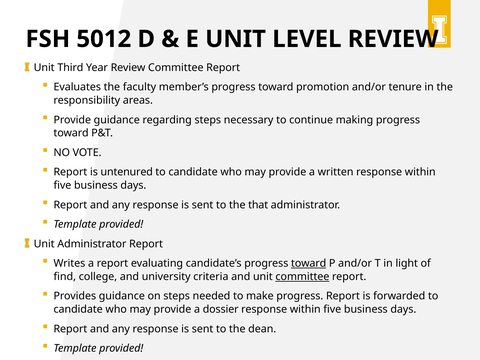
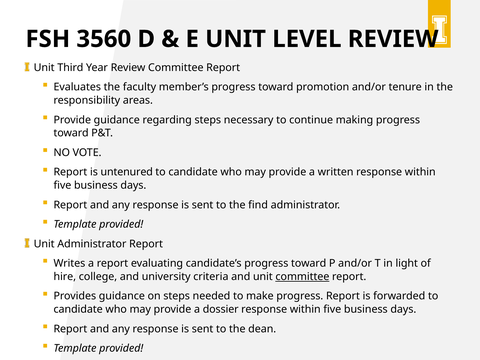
5012: 5012 -> 3560
that: that -> find
toward at (309, 263) underline: present -> none
find: find -> hire
